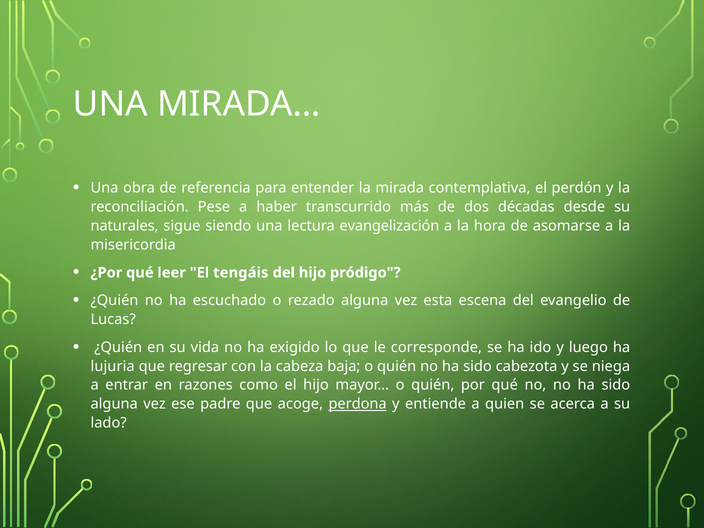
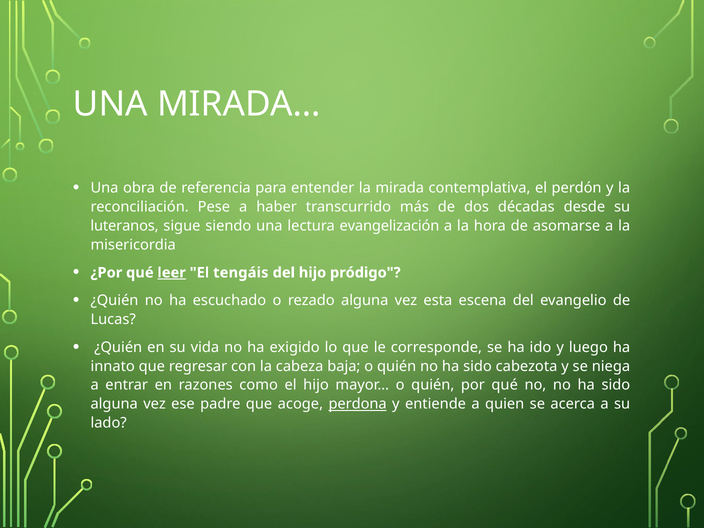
naturales: naturales -> luteranos
leer underline: none -> present
lujuria: lujuria -> innato
